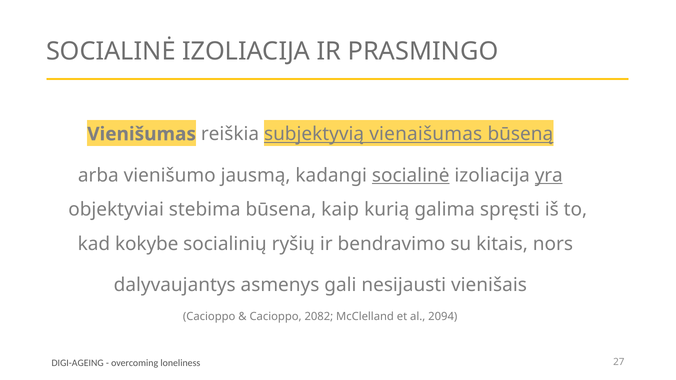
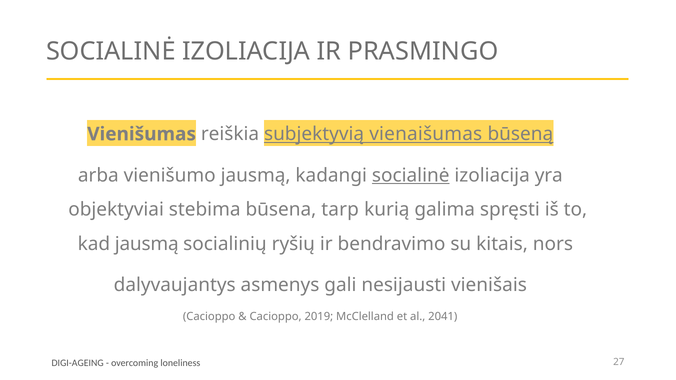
yra underline: present -> none
kaip: kaip -> tarp
kad kokybe: kokybe -> jausmą
2082: 2082 -> 2019
2094: 2094 -> 2041
